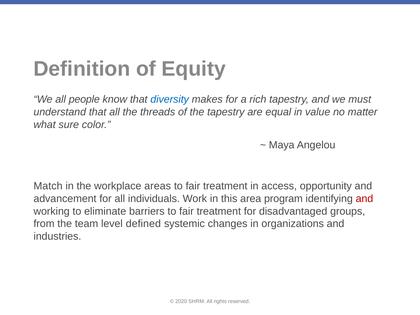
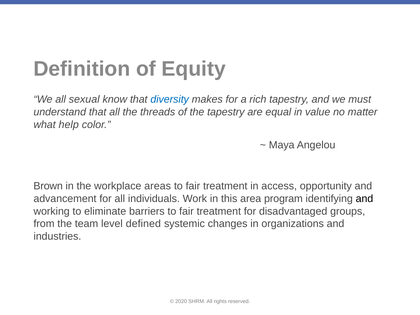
people: people -> sexual
sure: sure -> help
Match: Match -> Brown
and at (364, 199) colour: red -> black
